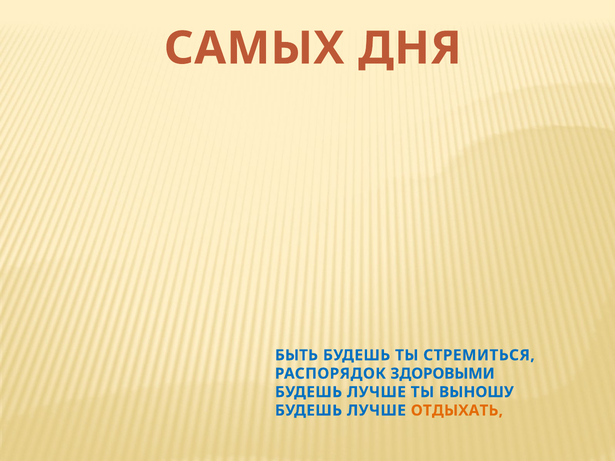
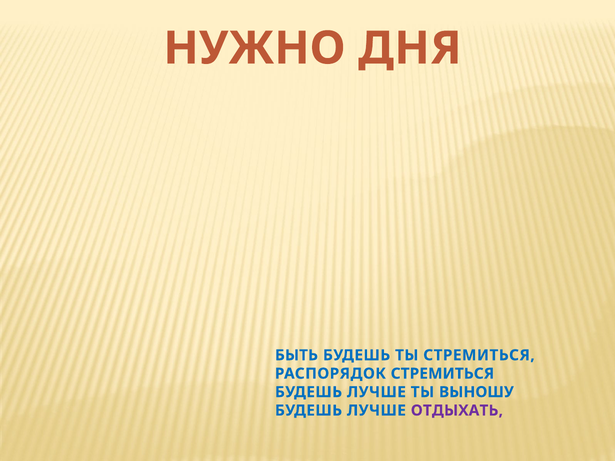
САМЫХ: САМЫХ -> НУЖНО
РАСПОРЯДОК ЗДОРОВЫМИ: ЗДОРОВЫМИ -> СТРЕМИТЬСЯ
ОТДЫХАТЬ colour: orange -> purple
